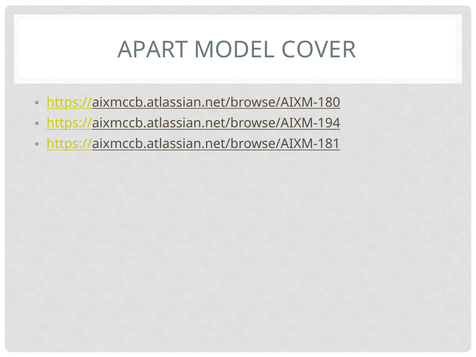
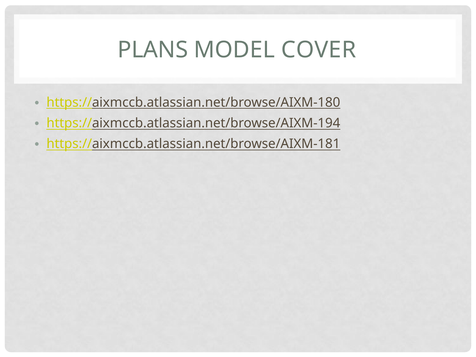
APART: APART -> PLANS
